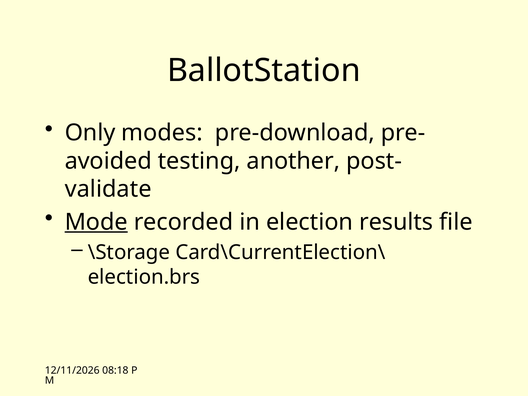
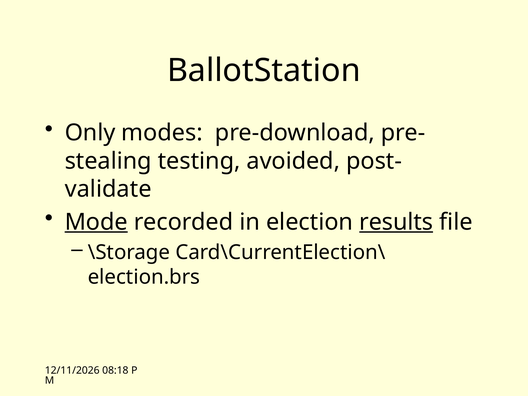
avoided: avoided -> stealing
another: another -> avoided
results underline: none -> present
